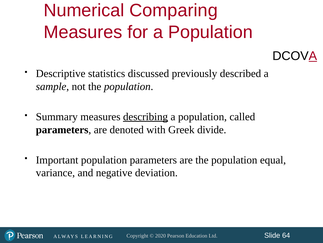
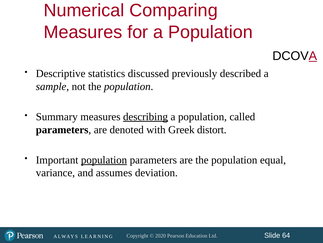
divide: divide -> distort
population at (104, 159) underline: none -> present
negative: negative -> assumes
